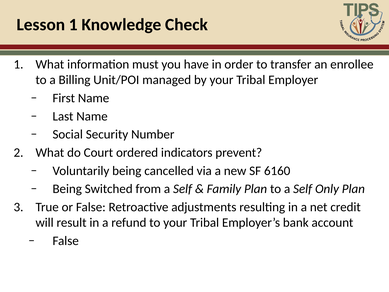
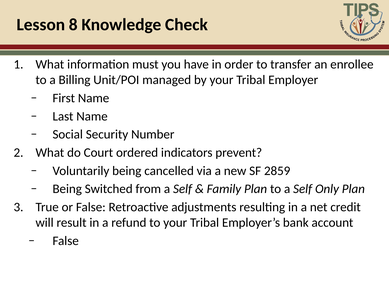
Lesson 1: 1 -> 8
6160: 6160 -> 2859
